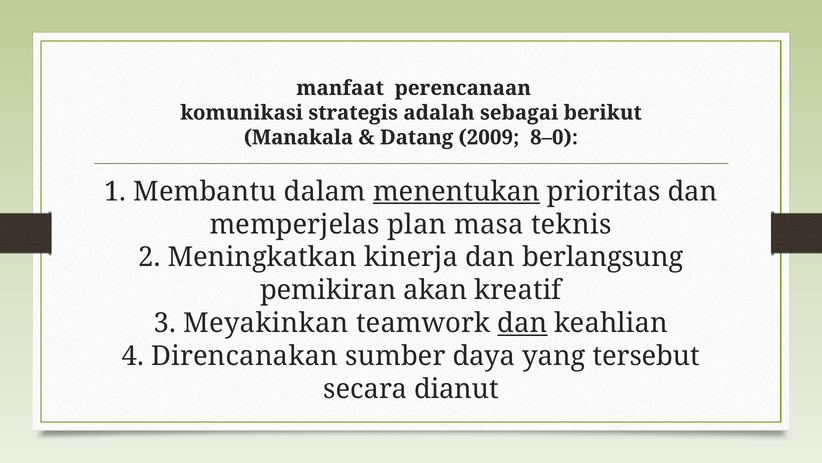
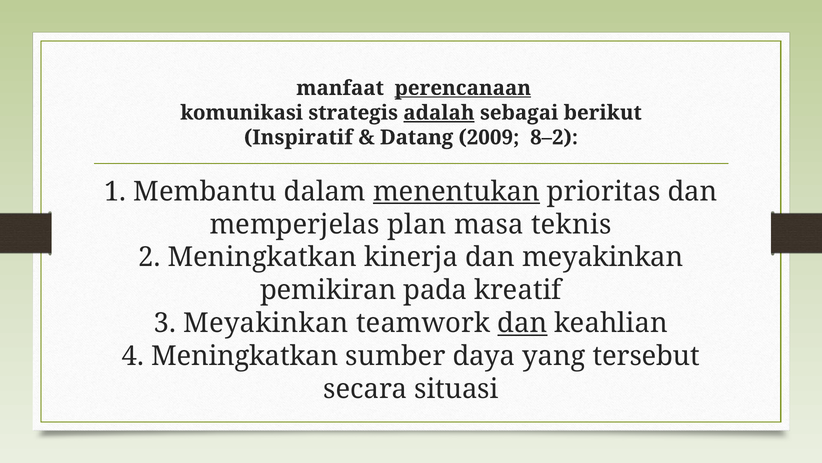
perencanaan underline: none -> present
adalah underline: none -> present
Manakala: Manakala -> Inspiratif
8–0: 8–0 -> 8–2
dan berlangsung: berlangsung -> meyakinkan
akan: akan -> pada
4 Direncanakan: Direncanakan -> Meningkatkan
dianut: dianut -> situasi
